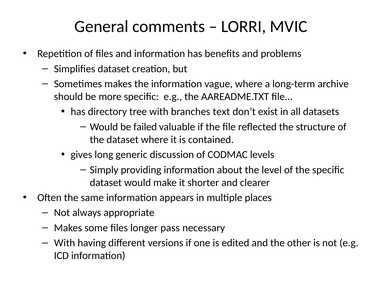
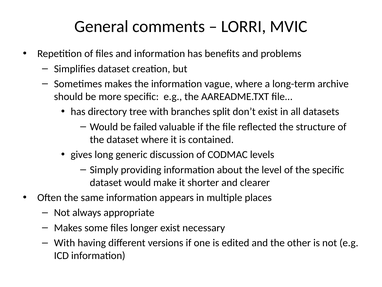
text: text -> split
longer pass: pass -> exist
